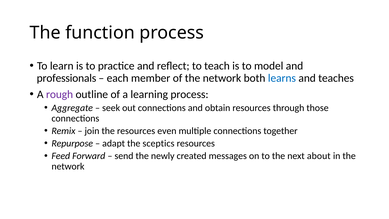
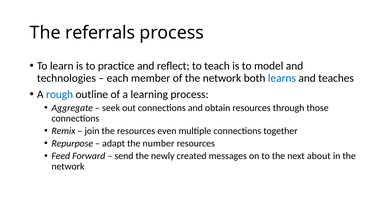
function: function -> referrals
professionals: professionals -> technologies
rough colour: purple -> blue
sceptics: sceptics -> number
